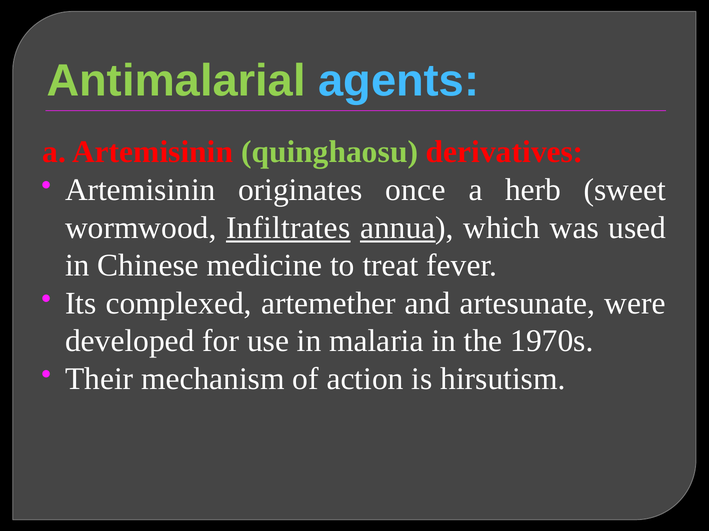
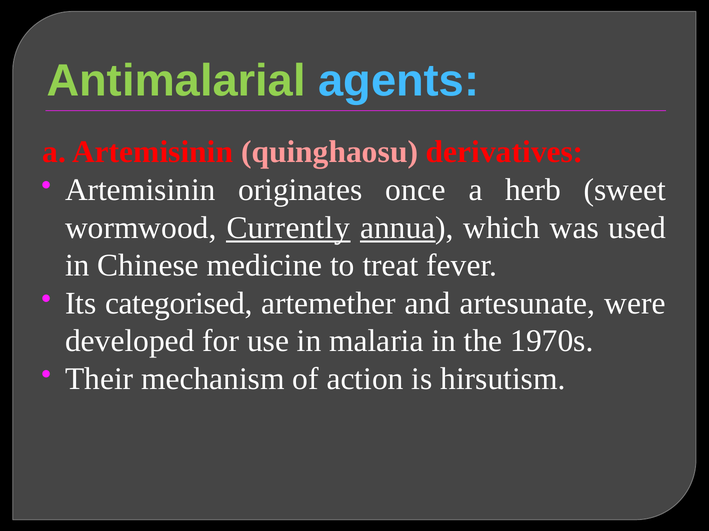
quinghaosu colour: light green -> pink
Infiltrates: Infiltrates -> Currently
complexed: complexed -> categorised
